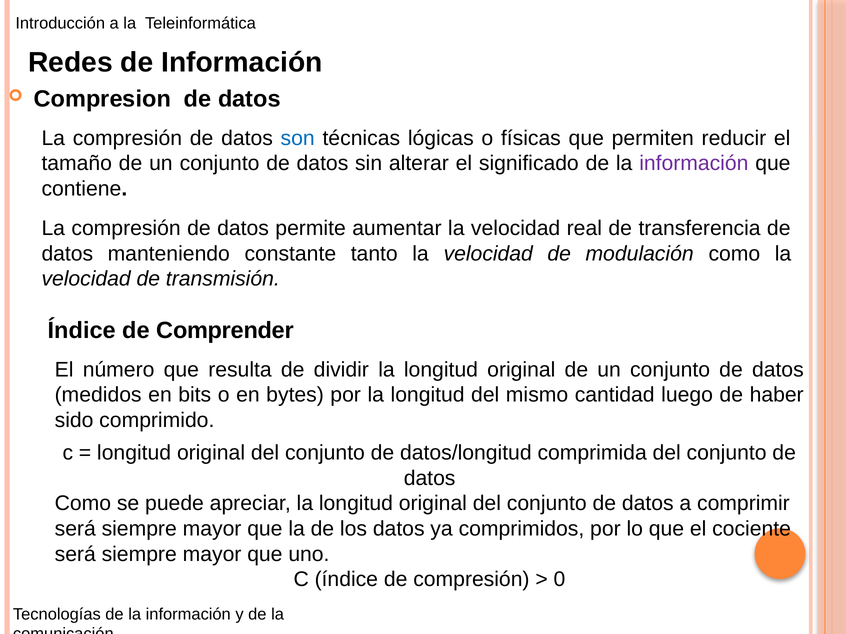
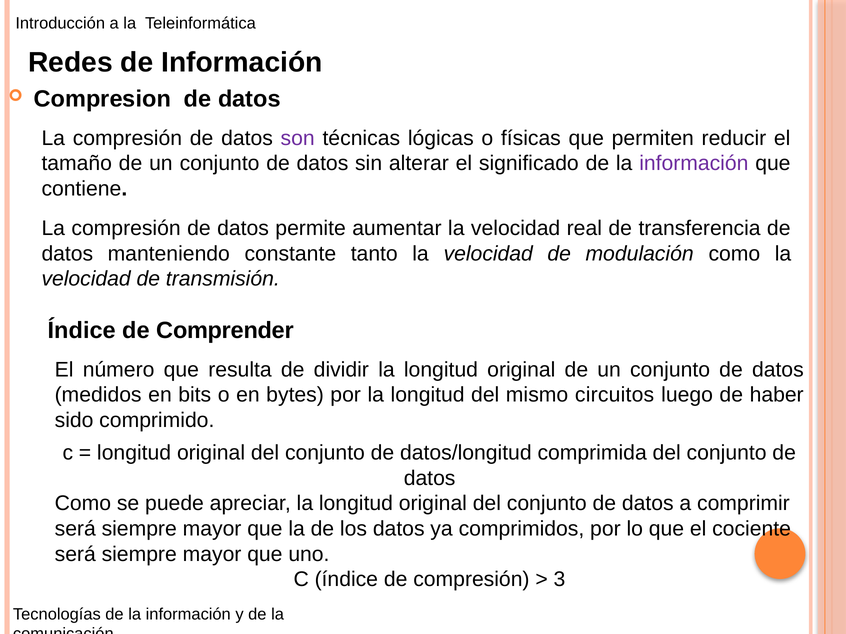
son colour: blue -> purple
cantidad: cantidad -> circuitos
0: 0 -> 3
